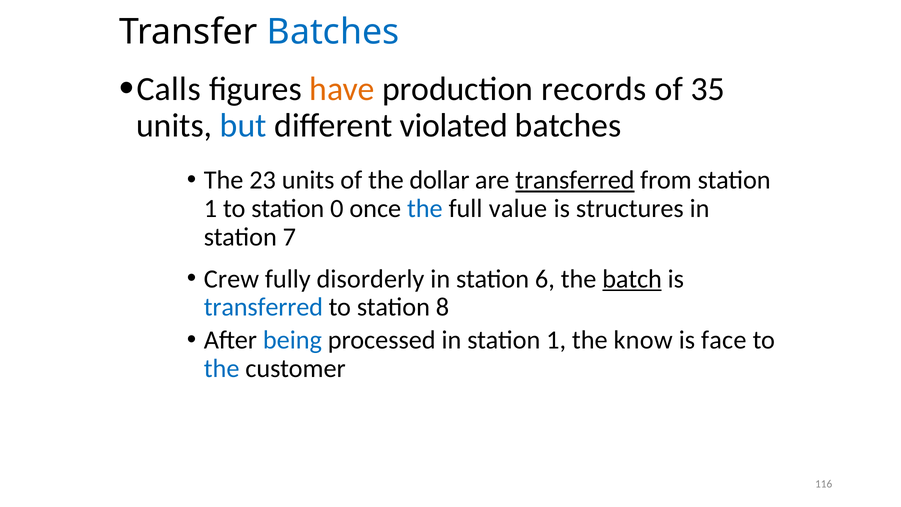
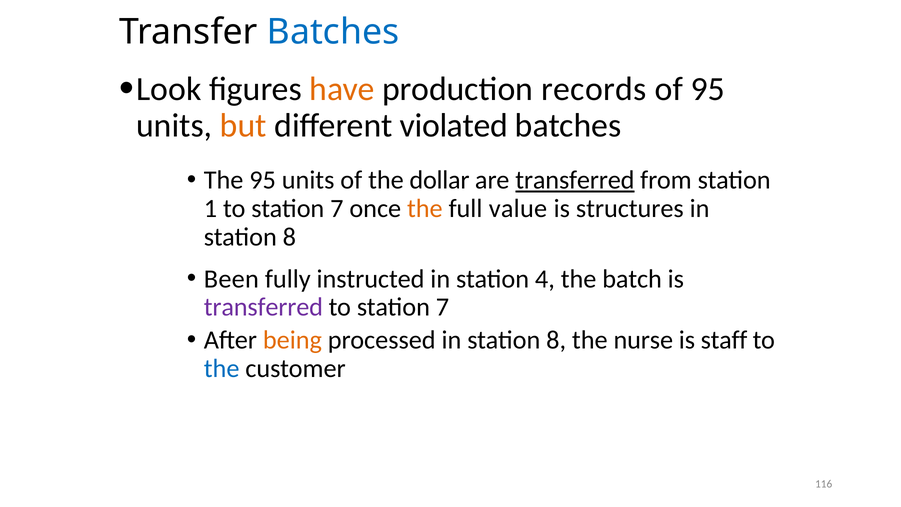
Calls: Calls -> Look
of 35: 35 -> 95
but colour: blue -> orange
The 23: 23 -> 95
1 to station 0: 0 -> 7
the at (425, 209) colour: blue -> orange
7 at (289, 237): 7 -> 8
Crew: Crew -> Been
disorderly: disorderly -> instructed
6: 6 -> 4
batch underline: present -> none
transferred at (263, 307) colour: blue -> purple
8 at (443, 307): 8 -> 7
being colour: blue -> orange
processed in station 1: 1 -> 8
know: know -> nurse
face: face -> staff
